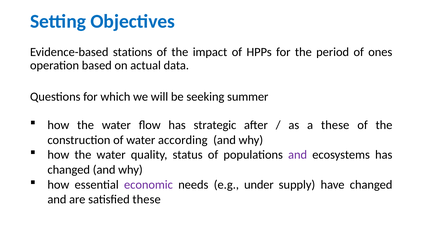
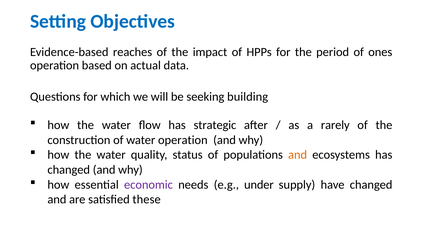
stations: stations -> reaches
summer: summer -> building
a these: these -> rarely
water according: according -> operation
and at (298, 155) colour: purple -> orange
